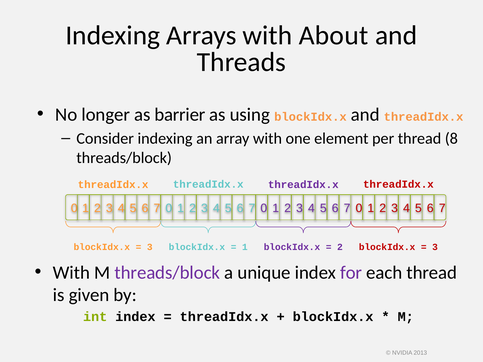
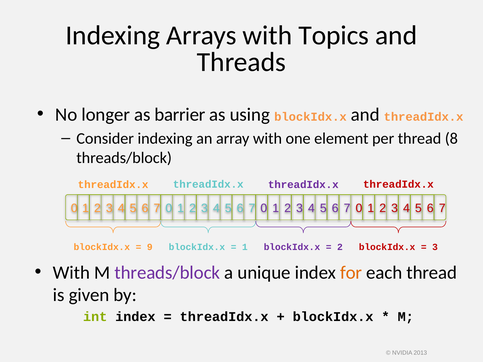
About: About -> Topics
3 at (150, 247): 3 -> 9
for colour: purple -> orange
